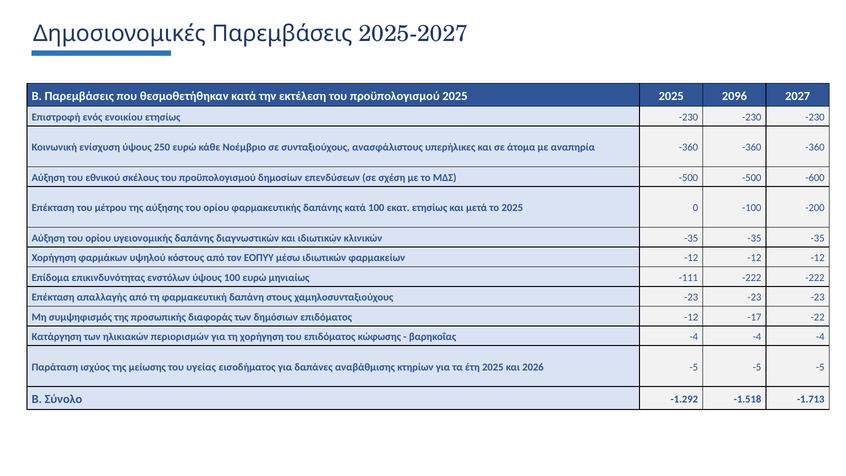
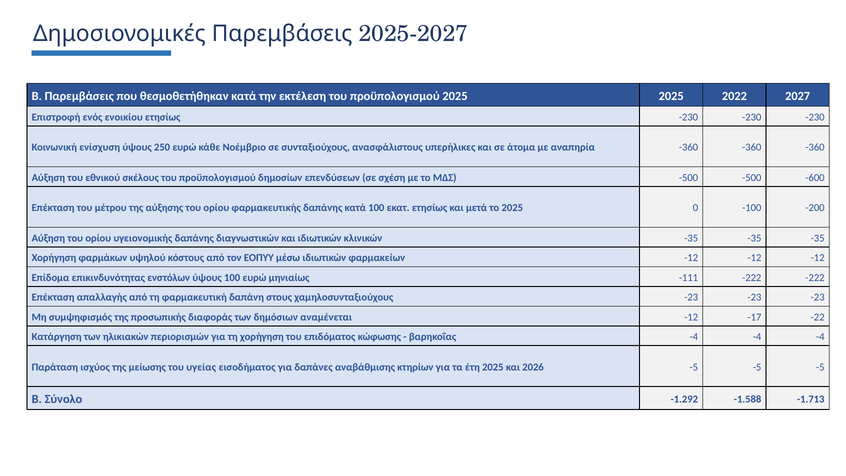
2096: 2096 -> 2022
δημόσιων επιδόματος: επιδόματος -> αναμένεται
-1.518: -1.518 -> -1.588
